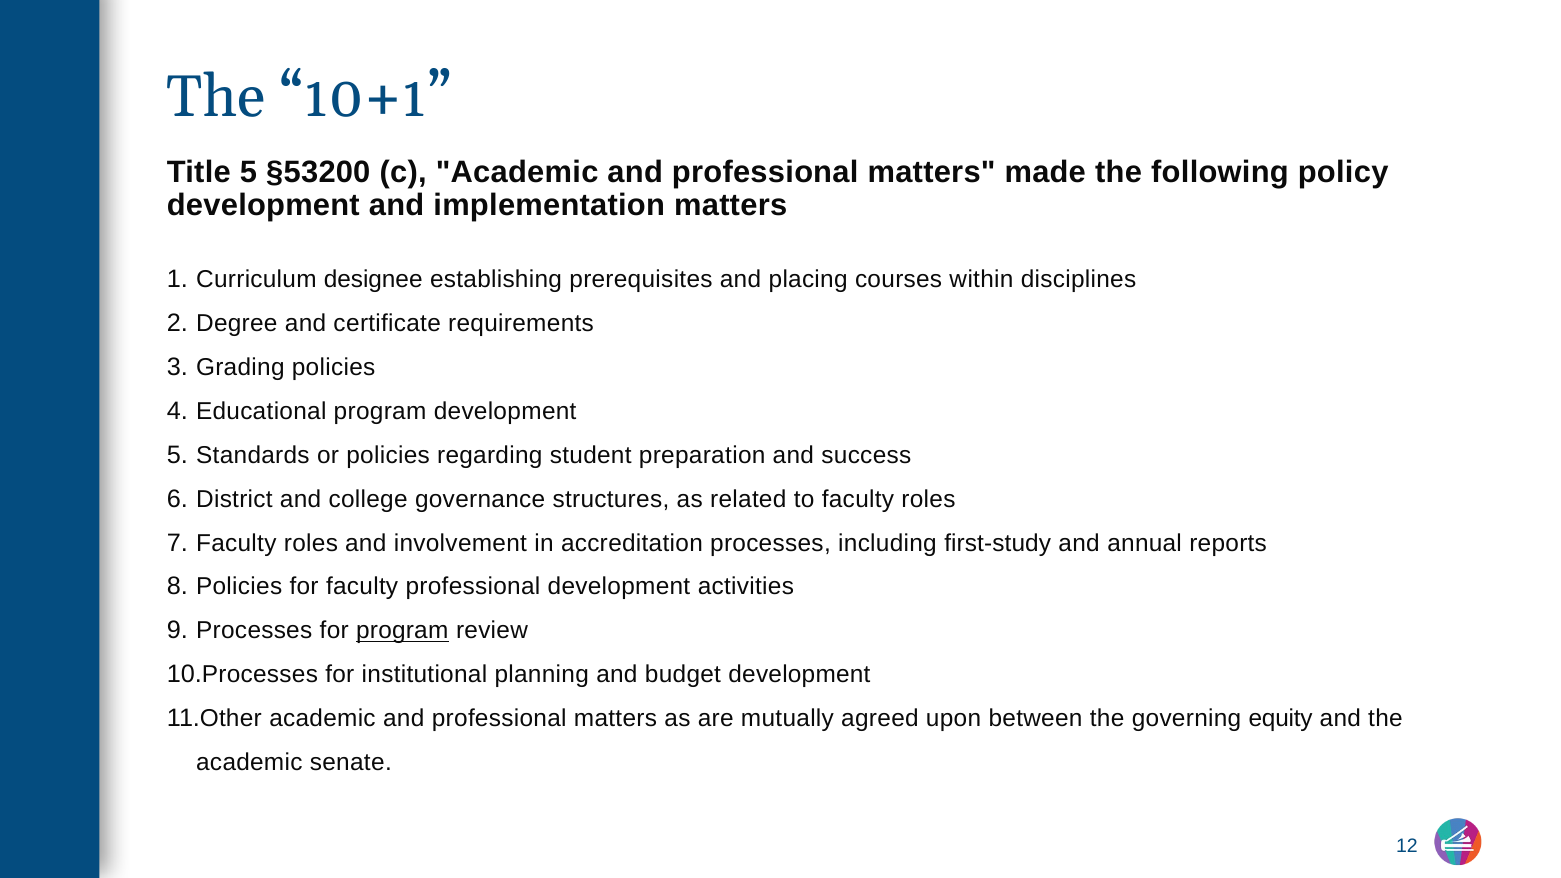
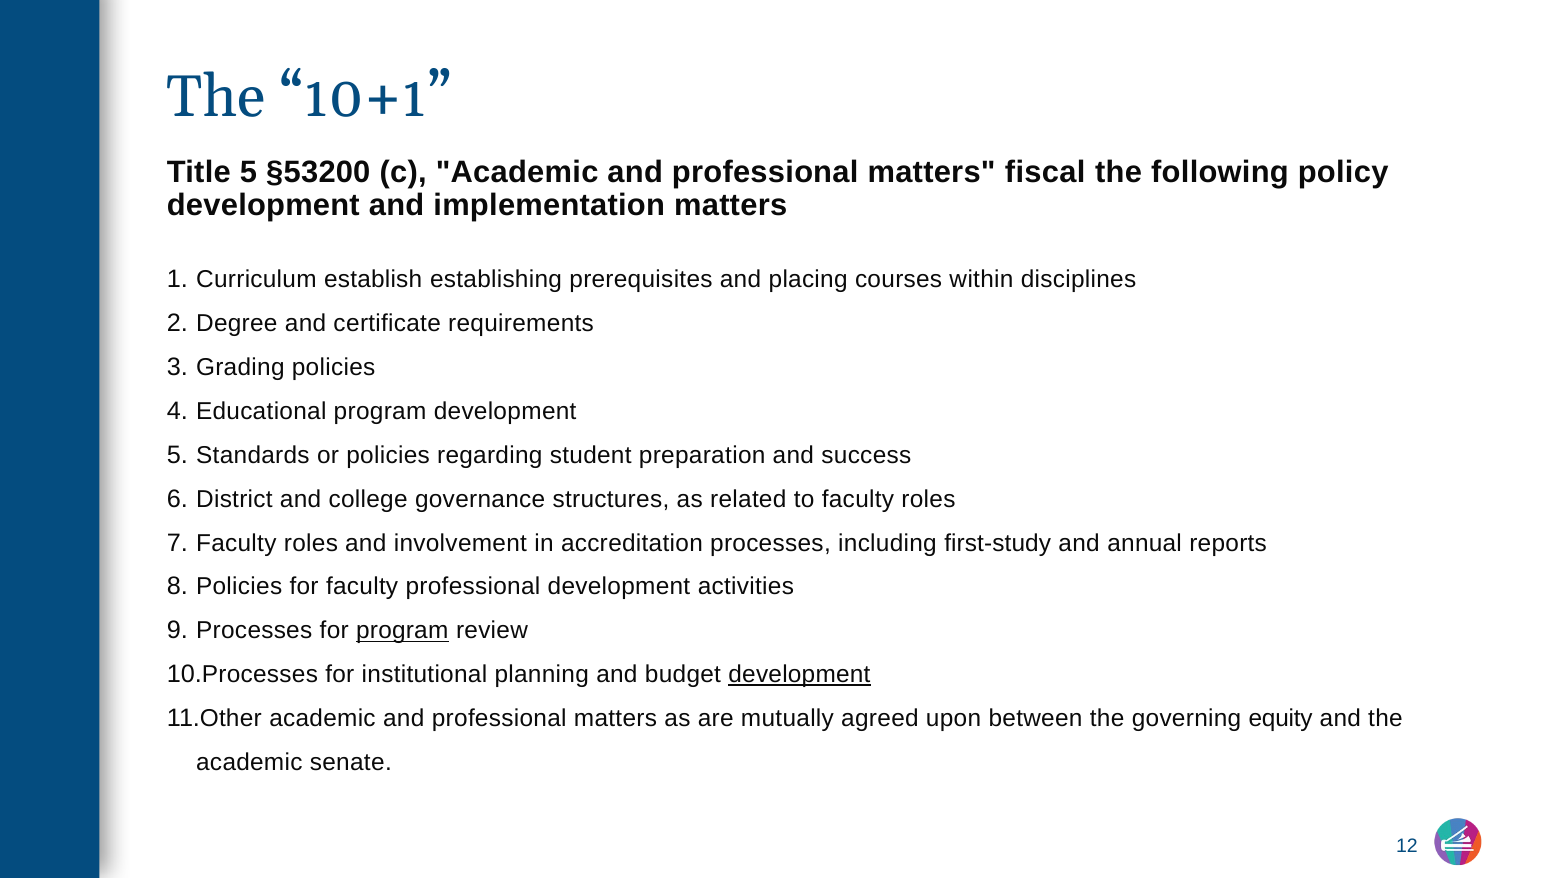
made: made -> fiscal
designee: designee -> establish
development at (799, 675) underline: none -> present
